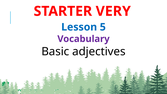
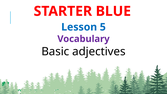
VERY: VERY -> BLUE
